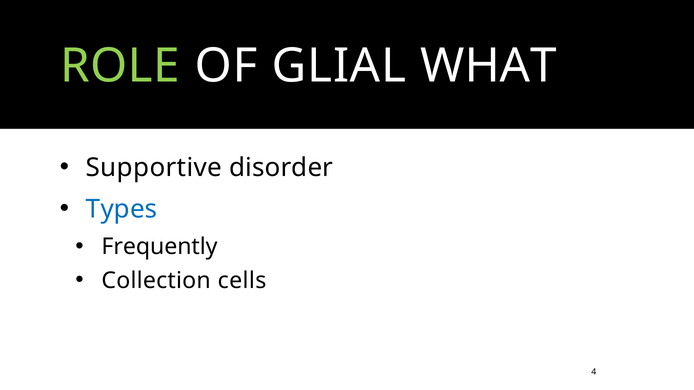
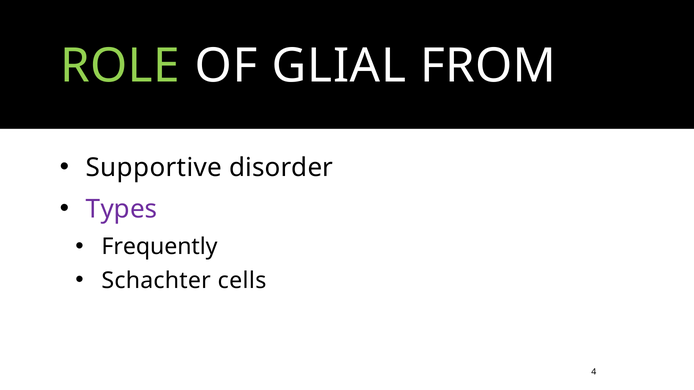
WHAT: WHAT -> FROM
Types colour: blue -> purple
Collection: Collection -> Schachter
